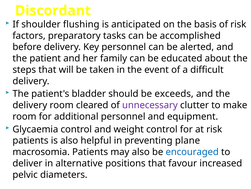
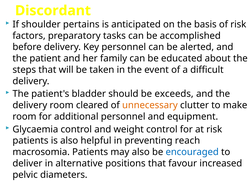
flushing: flushing -> pertains
unnecessary colour: purple -> orange
plane: plane -> reach
